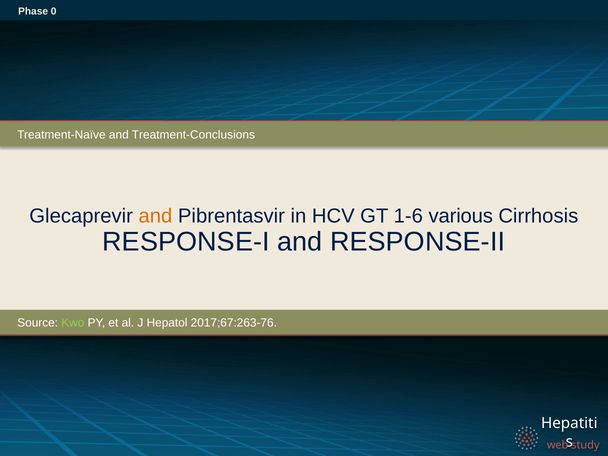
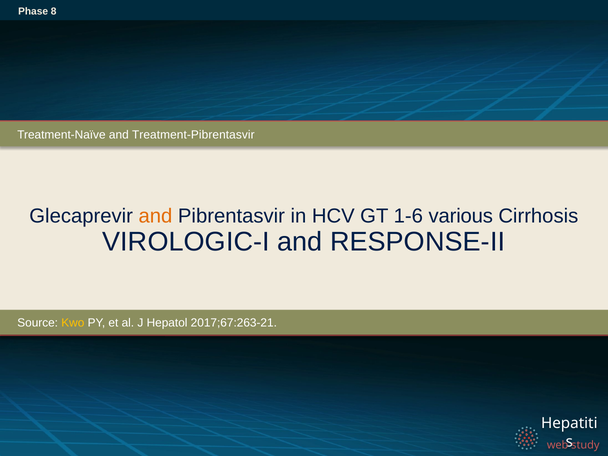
0: 0 -> 8
Treatment-Conclusions: Treatment-Conclusions -> Treatment-Pibrentasvir
RESPONSE-I: RESPONSE-I -> VIROLOGIC-I
Kwo colour: light green -> yellow
2017;67:263-76: 2017;67:263-76 -> 2017;67:263-21
